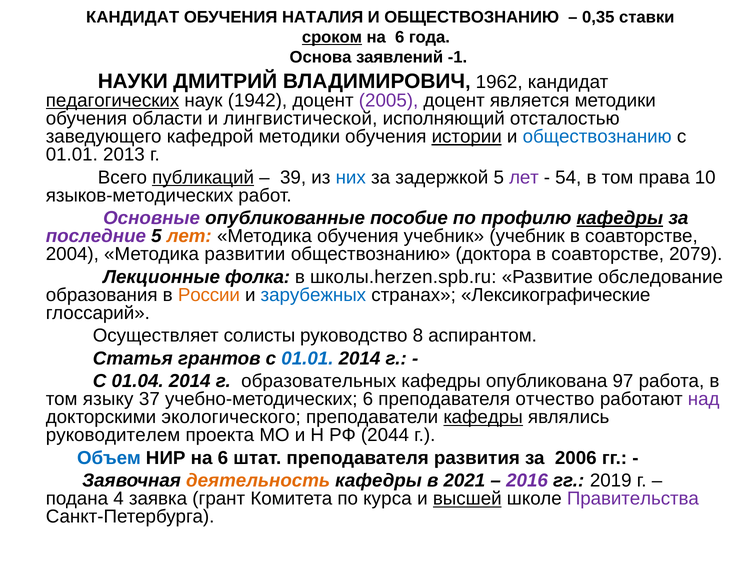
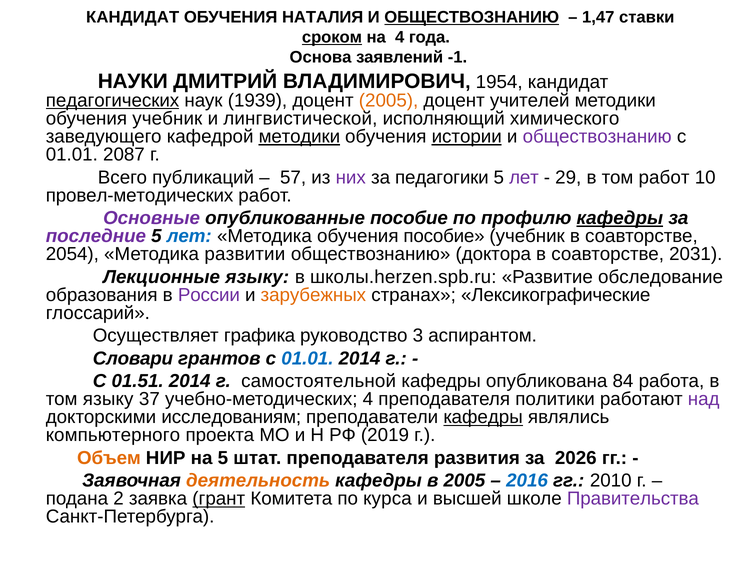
ОБЩЕСТВОЗНАНИЮ at (472, 17) underline: none -> present
0,35: 0,35 -> 1,47
6 at (400, 37): 6 -> 4
1962: 1962 -> 1954
1942: 1942 -> 1939
2005 at (389, 101) colour: purple -> orange
является: является -> учителей
обучения области: области -> учебник
отсталостью: отсталостью -> химического
методики at (299, 137) underline: none -> present
обществознанию at (597, 137) colour: blue -> purple
2013: 2013 -> 2087
публикаций underline: present -> none
39: 39 -> 57
них colour: blue -> purple
задержкой: задержкой -> педагогики
54: 54 -> 29
том права: права -> работ
языков-методических: языков-методических -> провел-методических
лет at (189, 236) colour: orange -> blue
обучения учебник: учебник -> пособие
2004: 2004 -> 2054
2079: 2079 -> 2031
Лекционные фолка: фолка -> языку
России colour: orange -> purple
зарубежных colour: blue -> orange
солисты: солисты -> графика
8: 8 -> 3
Статья: Статья -> Словари
01.04: 01.04 -> 01.51
образовательных: образовательных -> самостоятельной
97: 97 -> 84
учебно-методических 6: 6 -> 4
отчество: отчество -> политики
экологического: экологического -> исследованиям
руководителем: руководителем -> компьютерного
2044: 2044 -> 2019
Объем colour: blue -> orange
НИР на 6: 6 -> 5
2006: 2006 -> 2026
в 2021: 2021 -> 2005
2016 colour: purple -> blue
2019: 2019 -> 2010
4: 4 -> 2
грант underline: none -> present
высшей underline: present -> none
